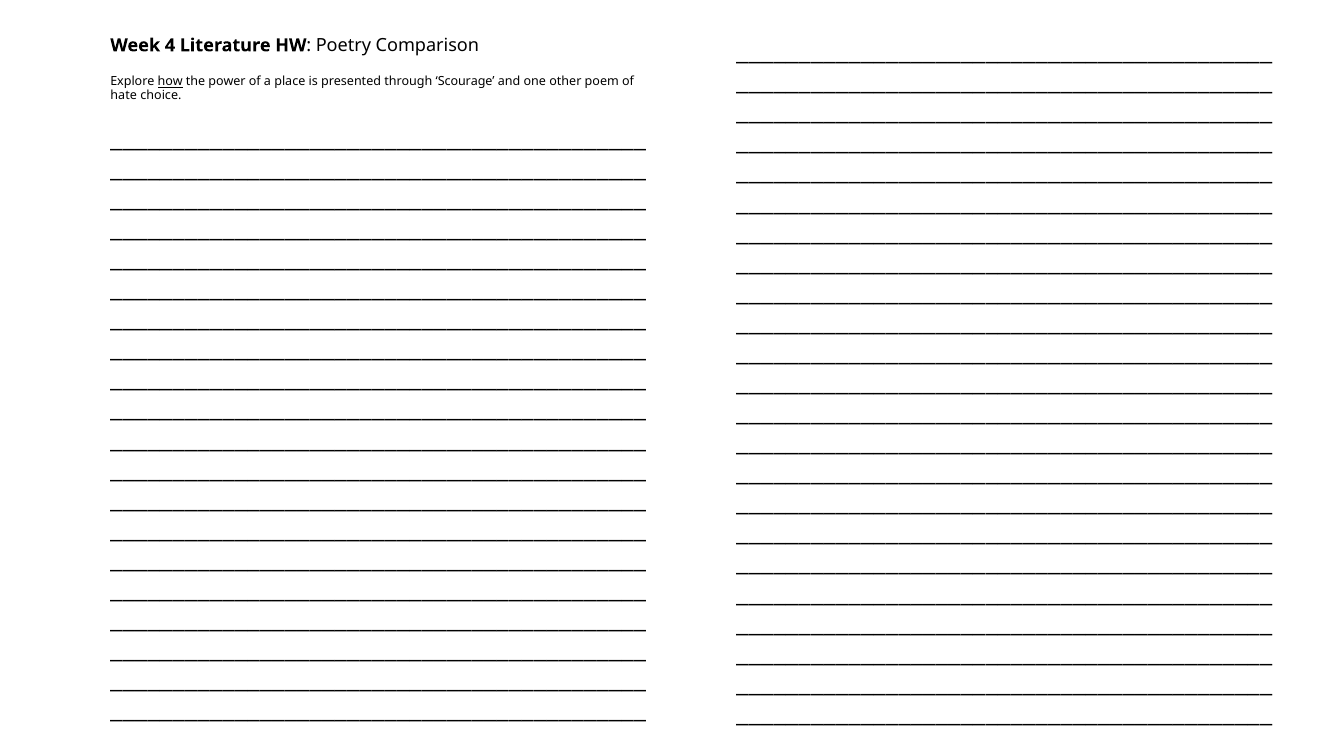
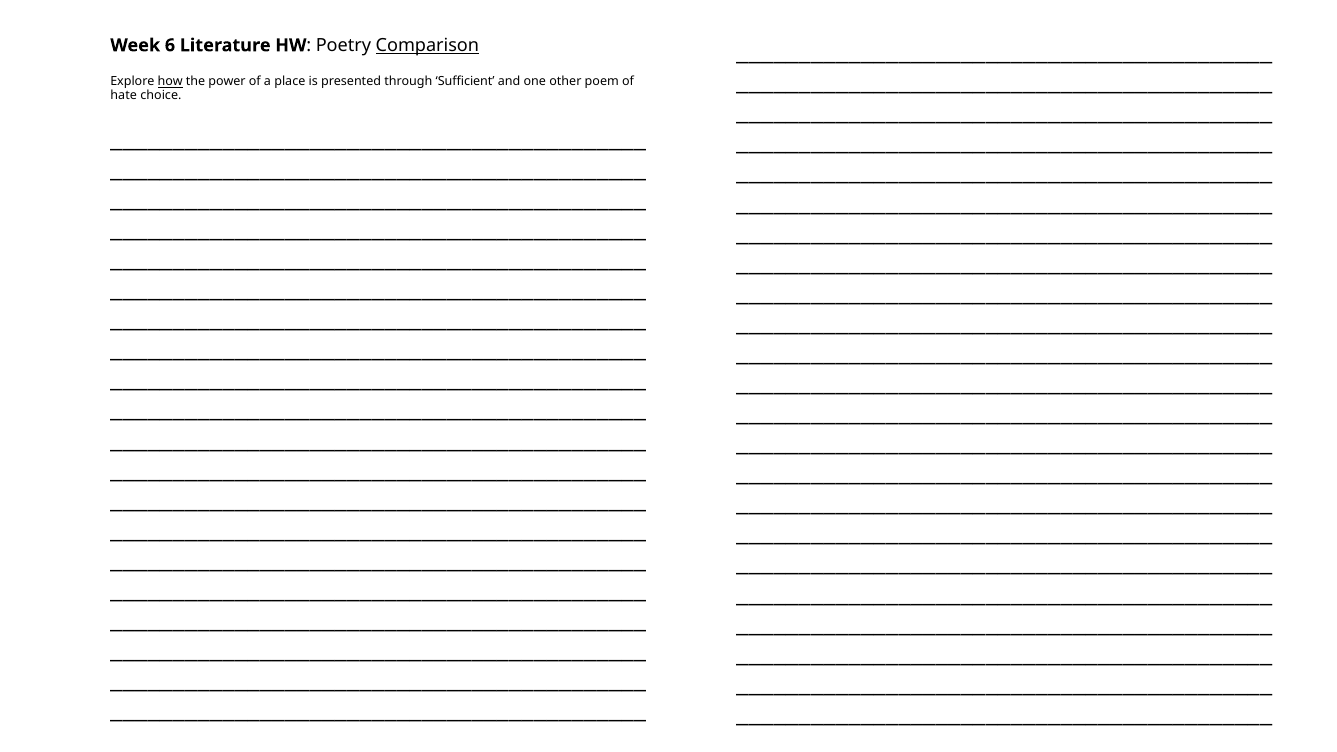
4: 4 -> 6
Comparison underline: none -> present
Scourage: Scourage -> Sufficient
